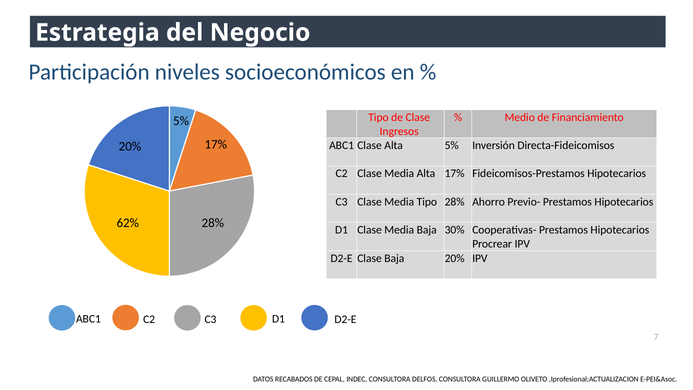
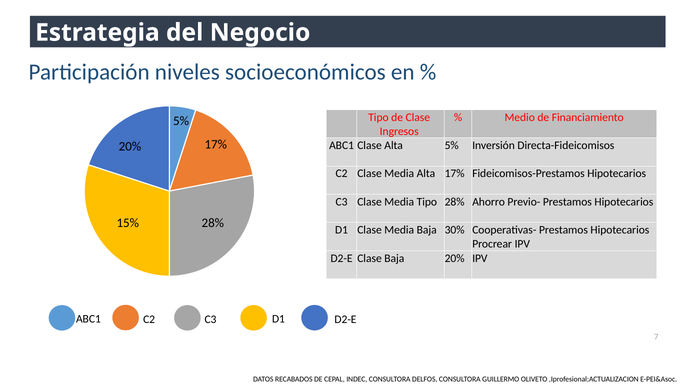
62%: 62% -> 15%
